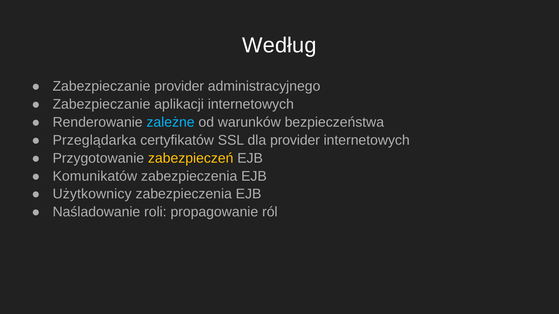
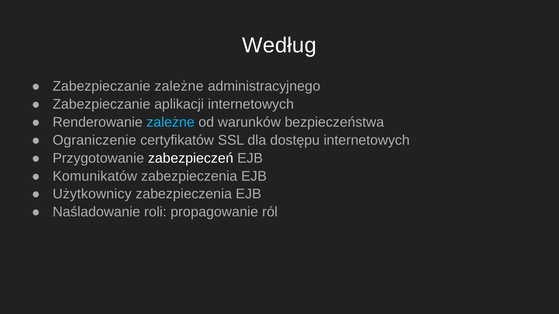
Zabezpieczanie provider: provider -> zależne
Przeglądarka: Przeglądarka -> Ograniczenie
dla provider: provider -> dostępu
zabezpieczeń colour: yellow -> white
